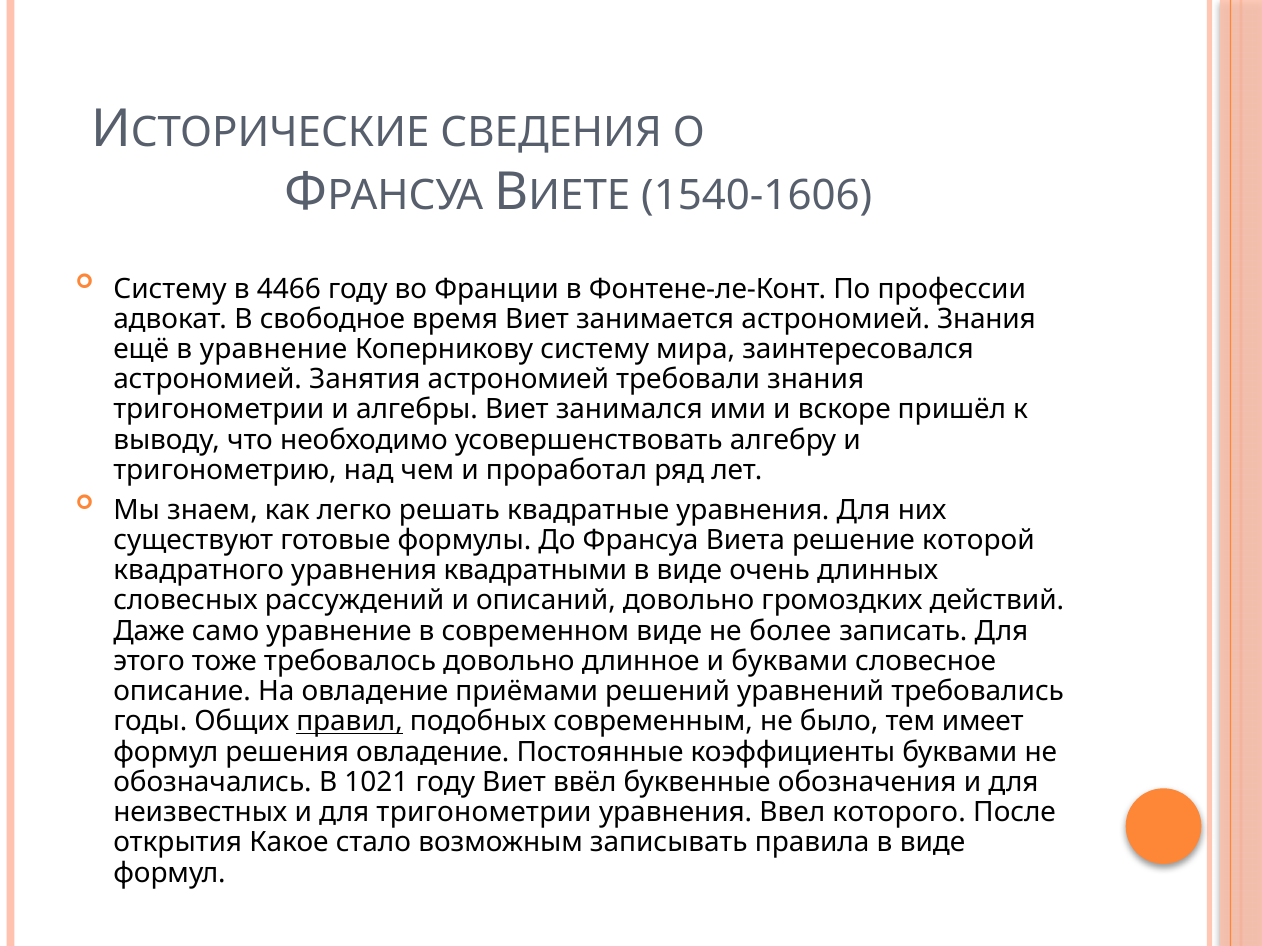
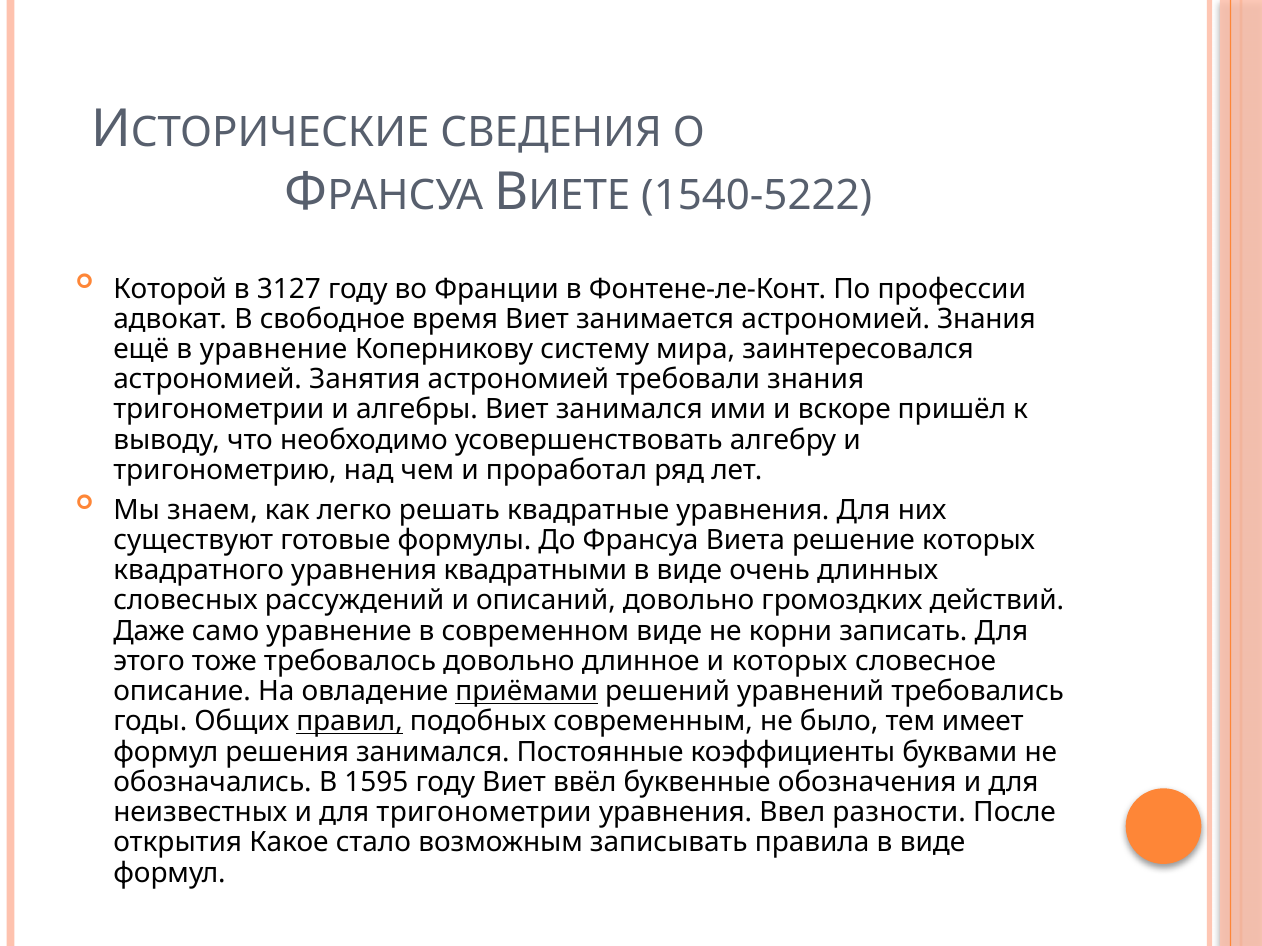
1540-1606: 1540-1606 -> 1540-5222
Систему at (170, 289): Систему -> Которой
4466: 4466 -> 3127
решение которой: которой -> которых
более: более -> корни
и буквами: буквами -> которых
приёмами underline: none -> present
решения овладение: овладение -> занимался
1021: 1021 -> 1595
которого: которого -> разности
